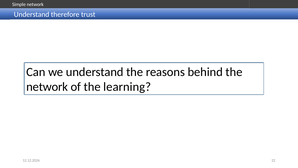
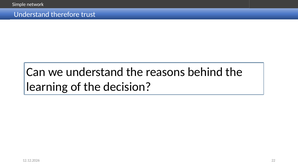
network at (47, 87): network -> learning
learning: learning -> decision
